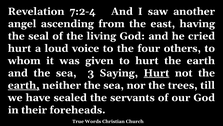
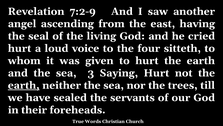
7:2-4: 7:2-4 -> 7:2-9
others: others -> sitteth
Hurt at (156, 73) underline: present -> none
